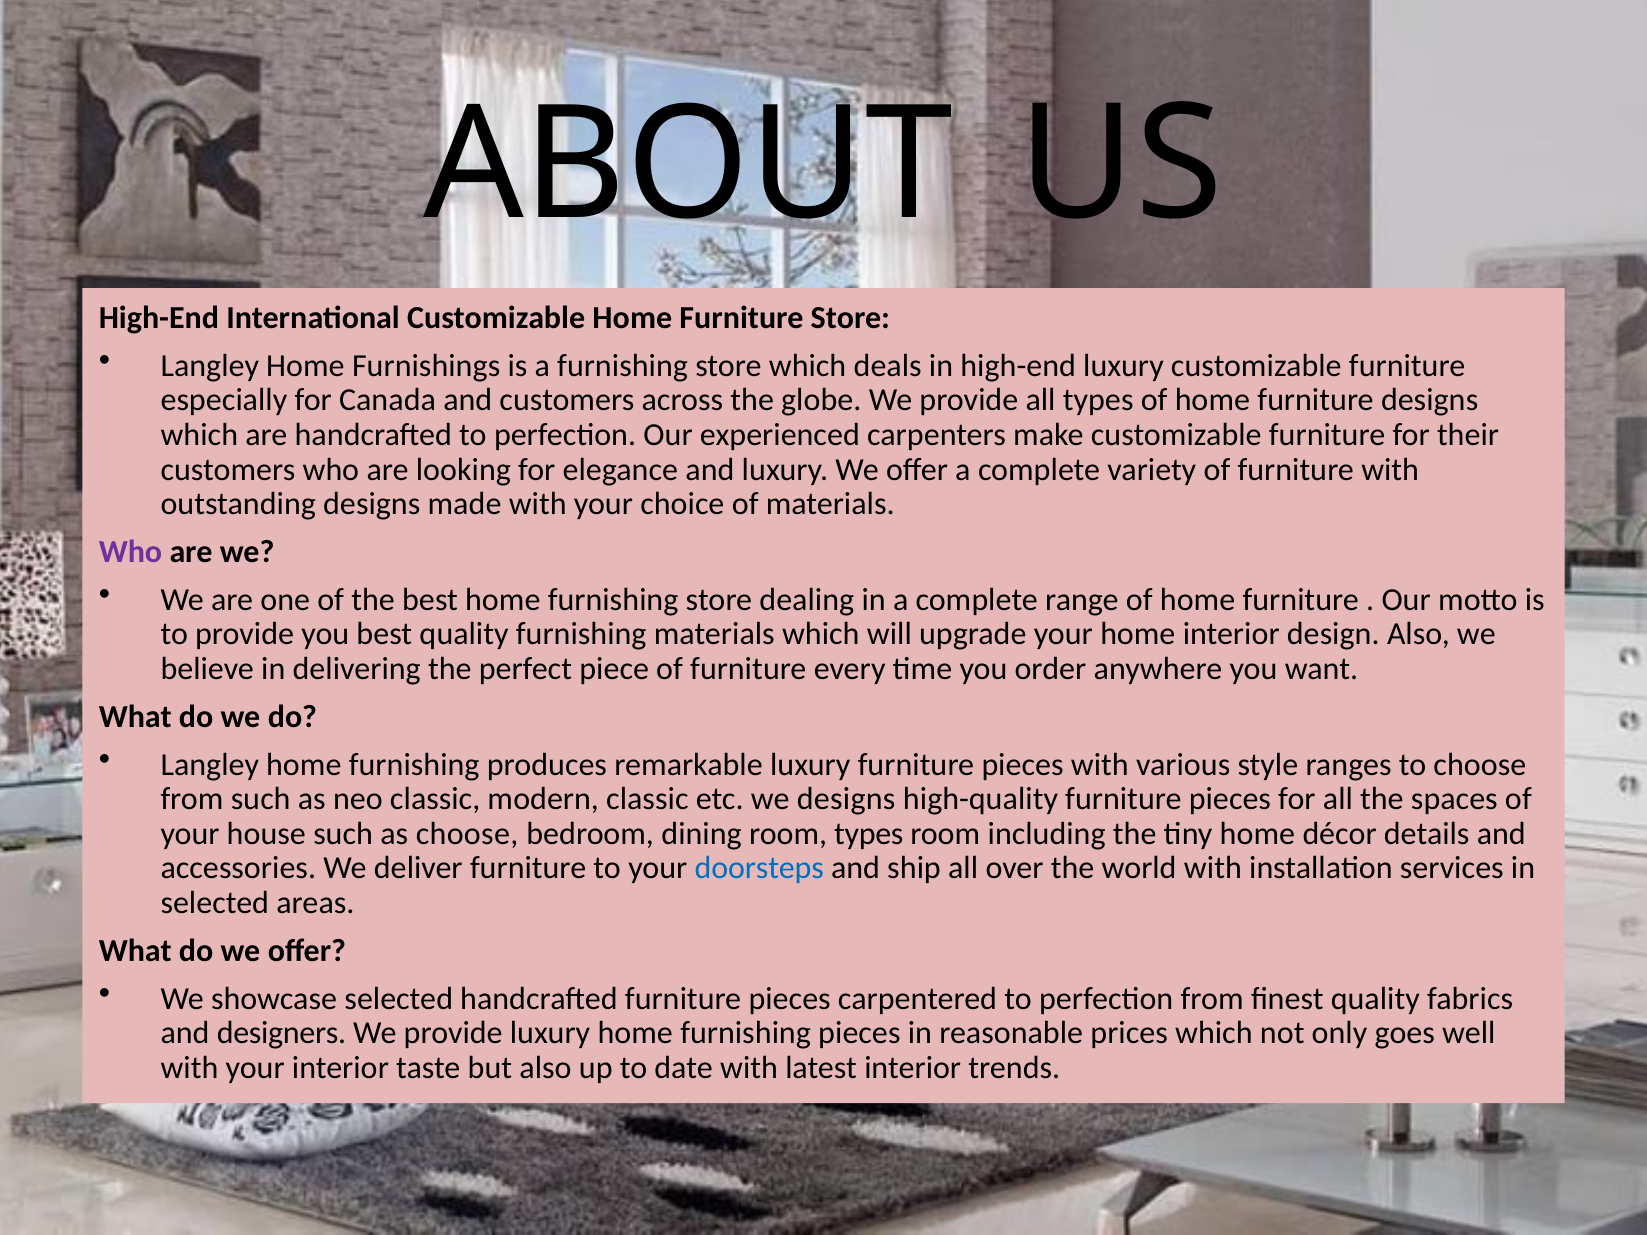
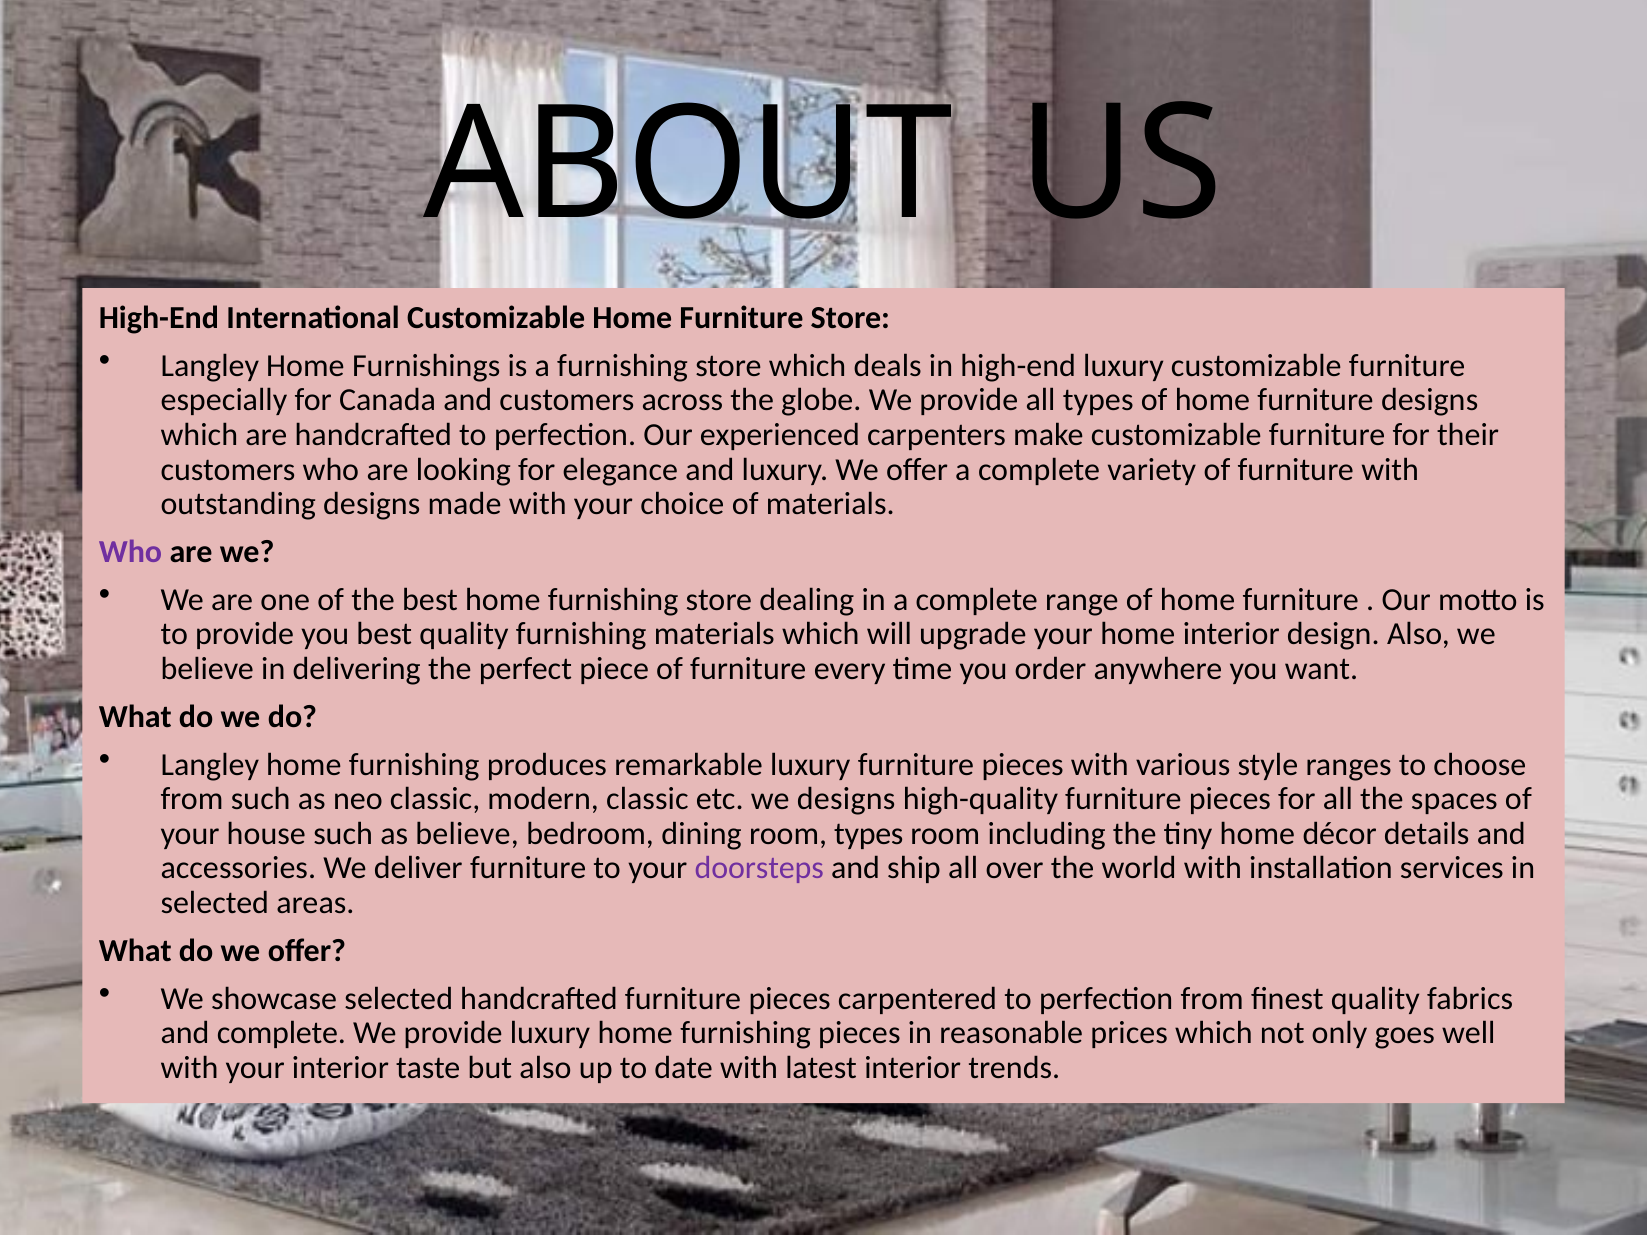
as choose: choose -> believe
doorsteps colour: blue -> purple
and designers: designers -> complete
